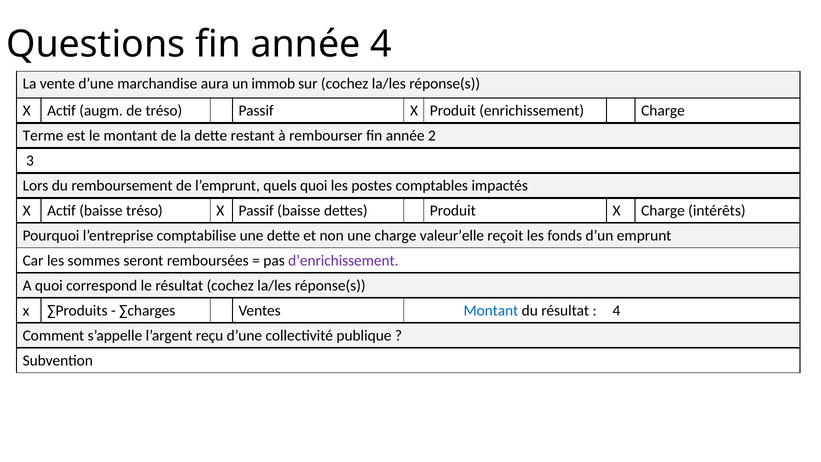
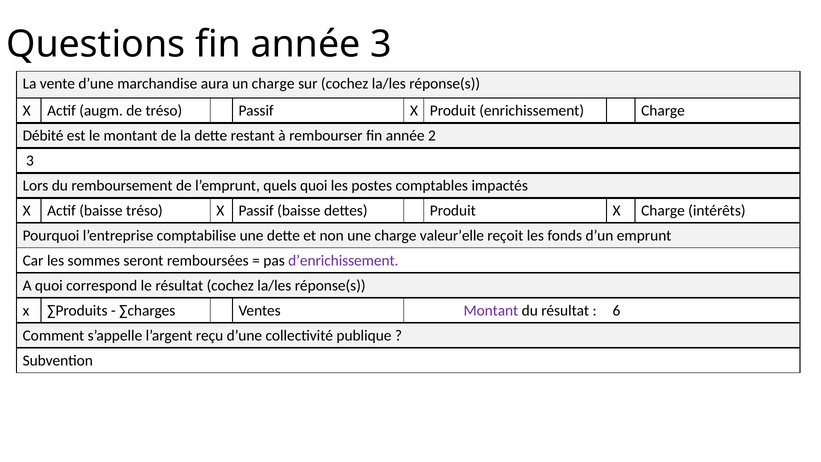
année 4: 4 -> 3
un immob: immob -> charge
Terme: Terme -> Débité
Montant at (491, 310) colour: blue -> purple
4 at (616, 310): 4 -> 6
